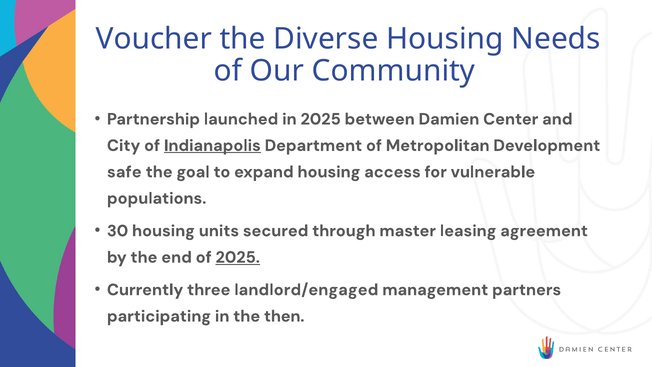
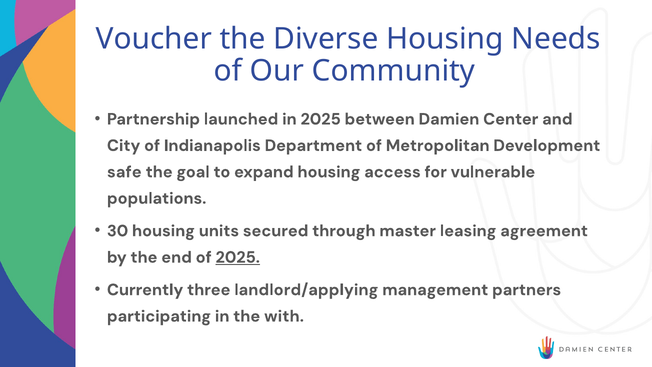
Indianapolis underline: present -> none
landlord/engaged: landlord/engaged -> landlord/applying
then: then -> with
